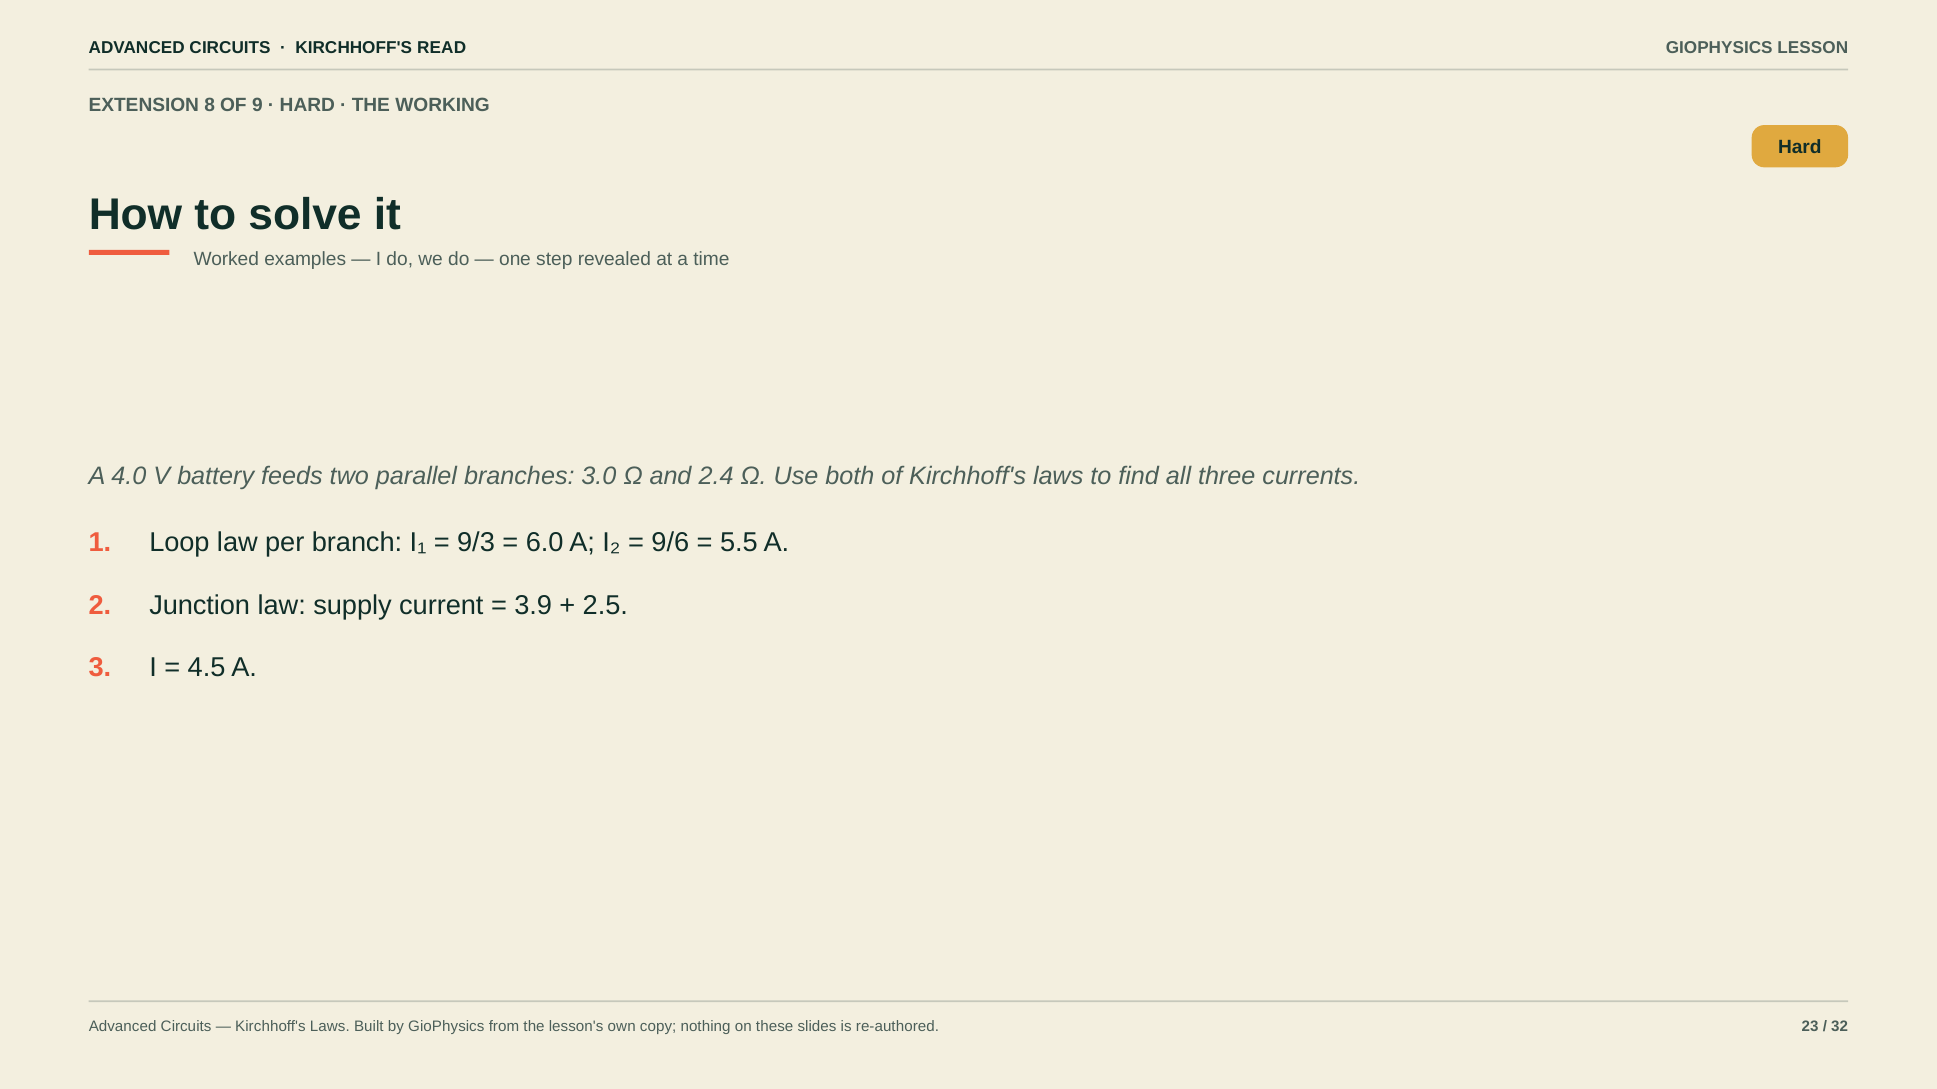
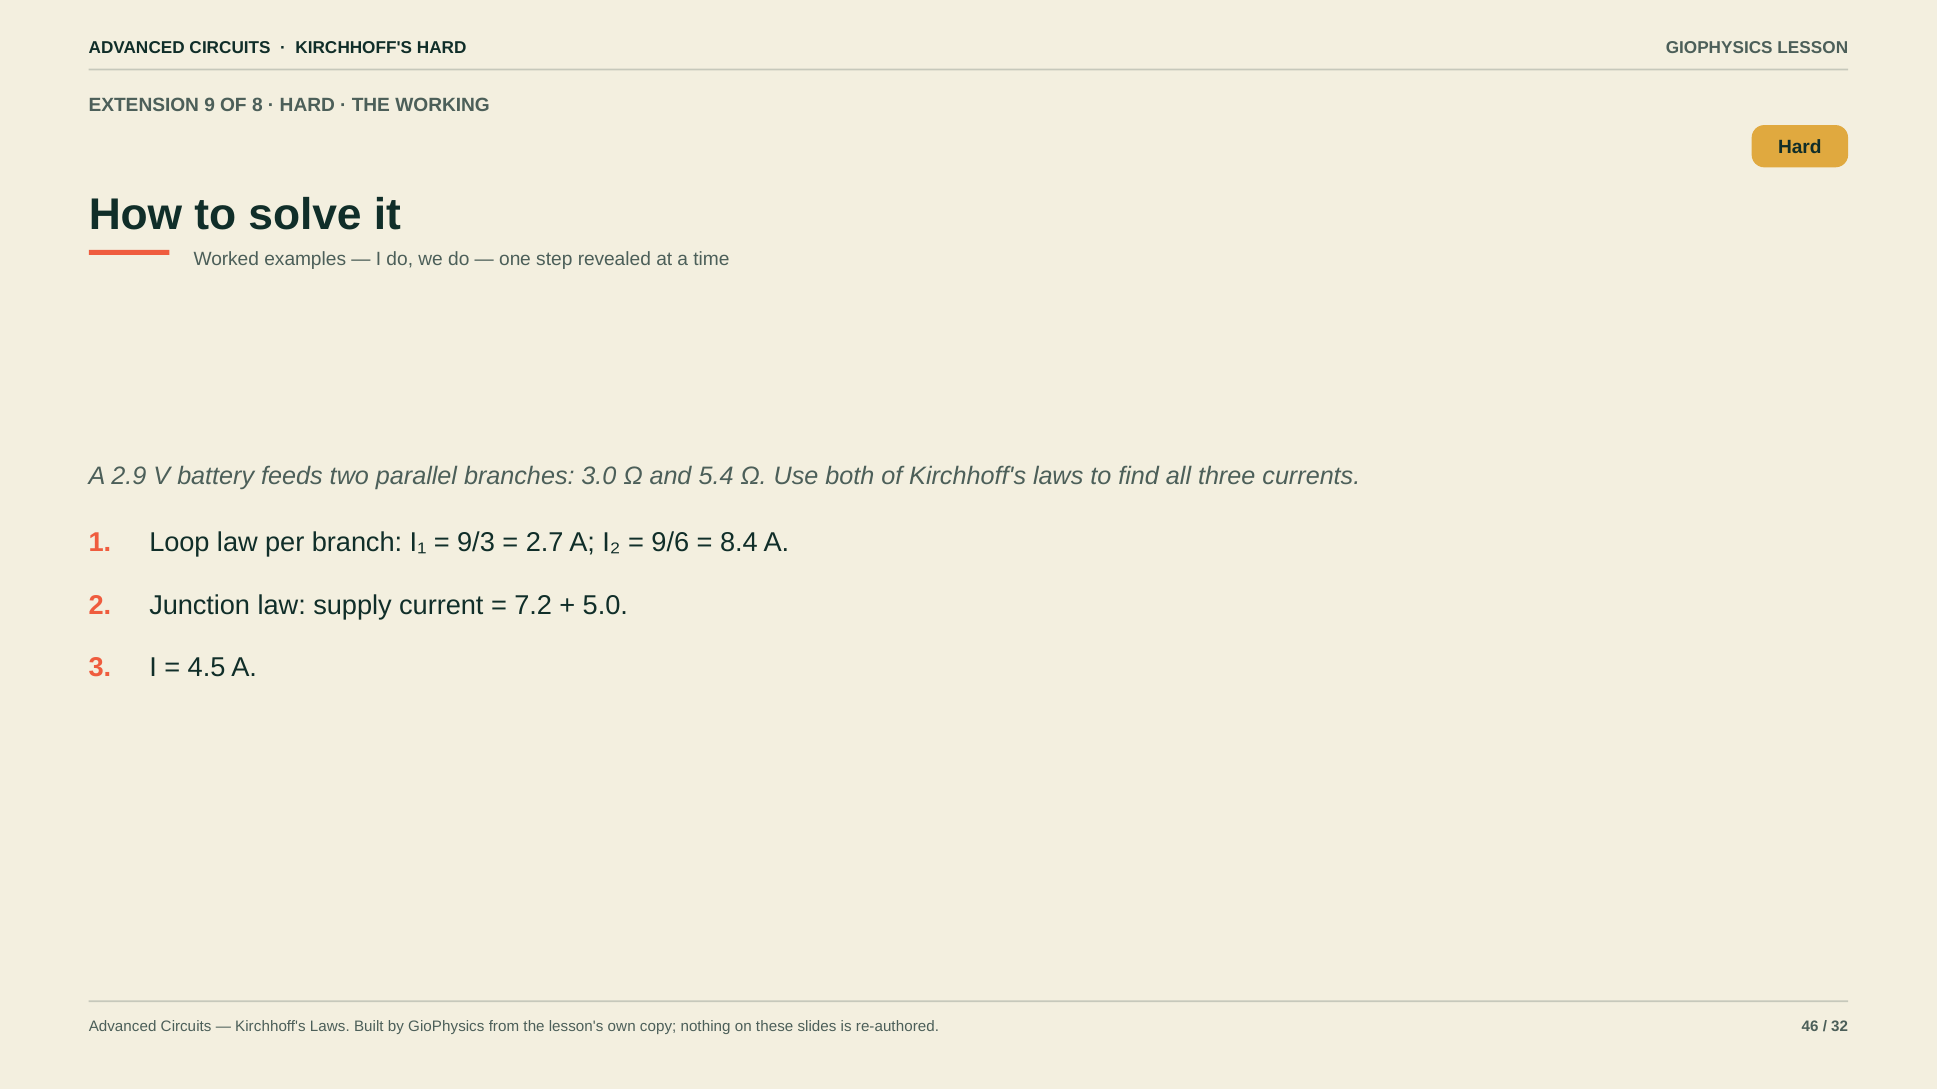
KIRCHHOFF'S READ: READ -> HARD
8: 8 -> 9
9: 9 -> 8
4.0: 4.0 -> 2.9
2.4: 2.4 -> 5.4
6.0: 6.0 -> 2.7
5.5: 5.5 -> 8.4
3.9: 3.9 -> 7.2
2.5: 2.5 -> 5.0
23: 23 -> 46
